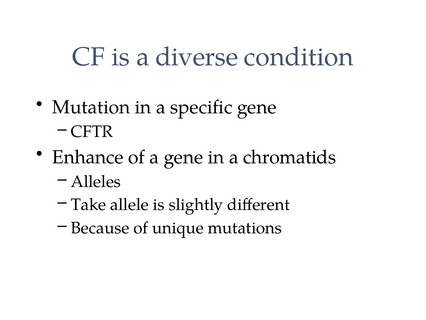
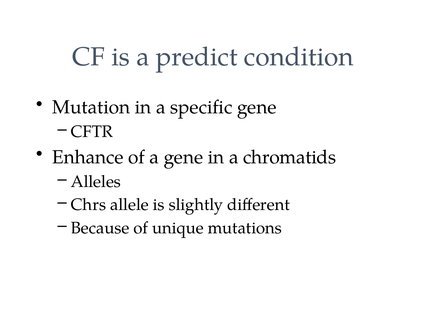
diverse: diverse -> predict
Take: Take -> Chrs
